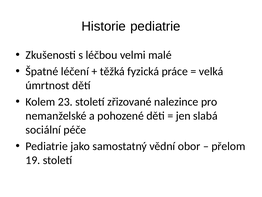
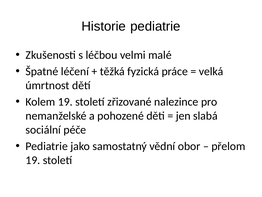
Kolem 23: 23 -> 19
